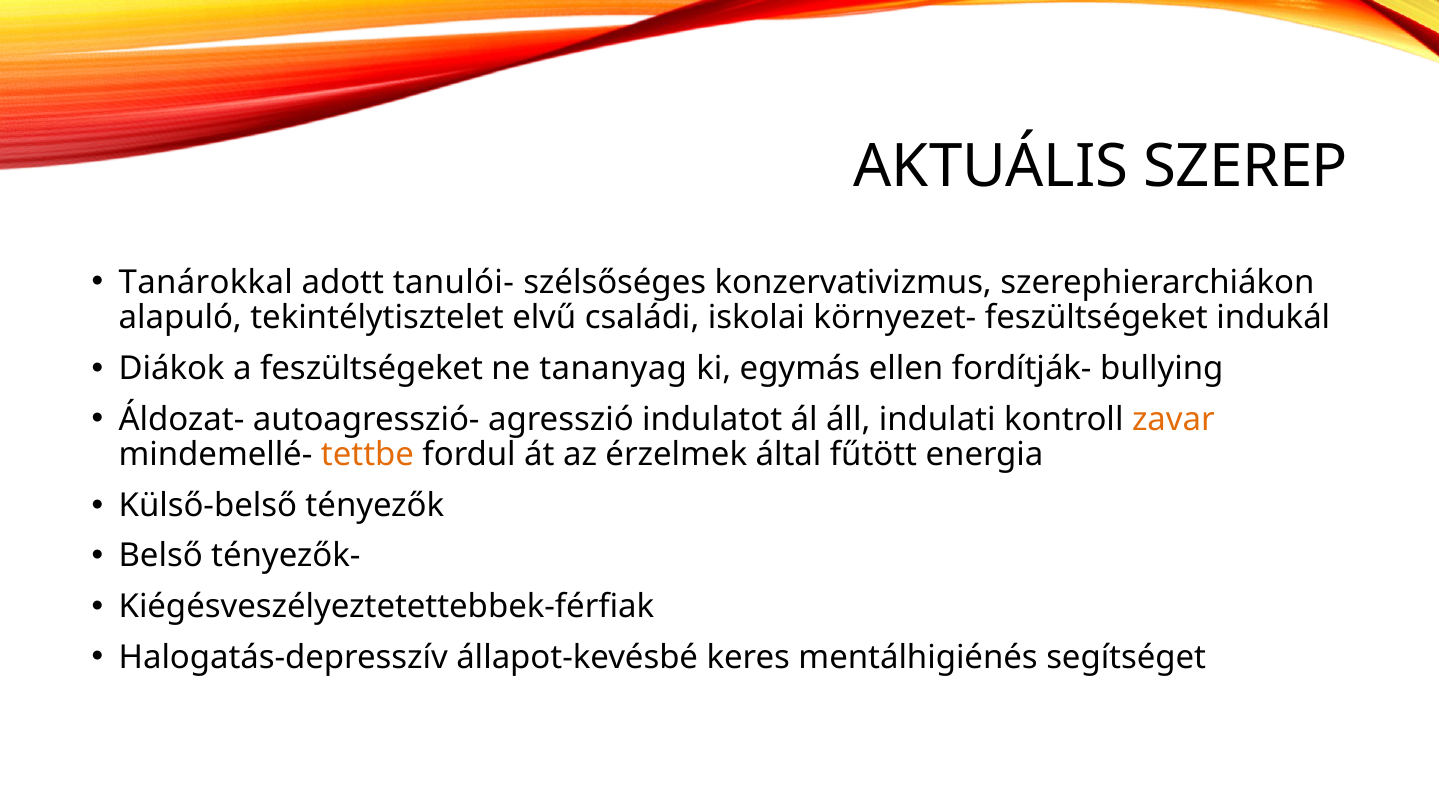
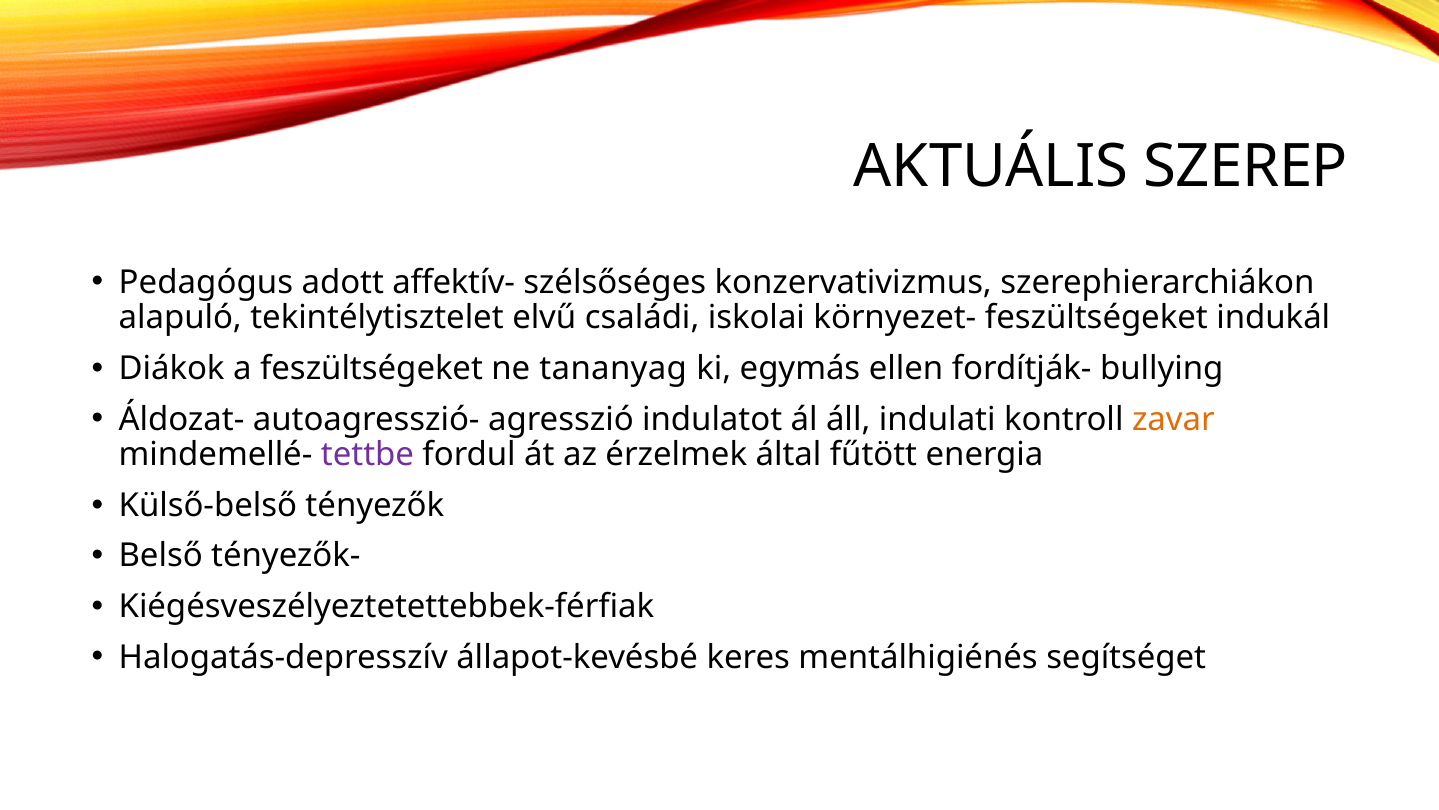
Tanárokkal: Tanárokkal -> Pedagógus
tanulói-: tanulói- -> affektív-
tettbe colour: orange -> purple
